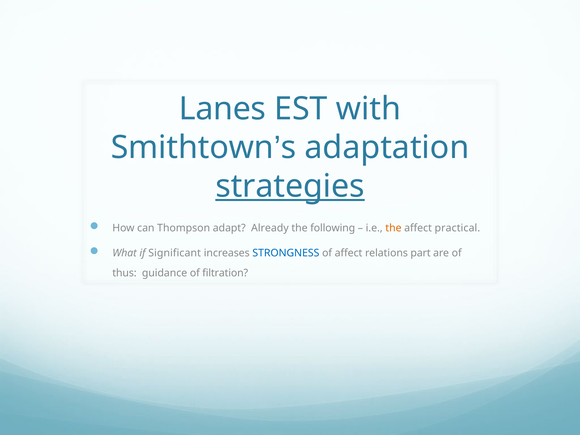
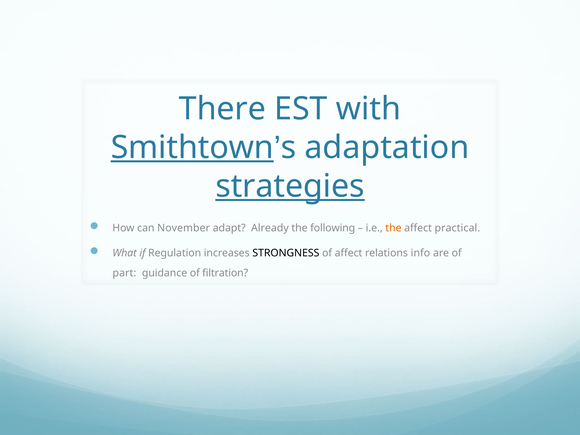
Lanes: Lanes -> There
Smithtown underline: none -> present
Thompson: Thompson -> November
Significant: Significant -> Regulation
STRONGNESS colour: blue -> black
part: part -> info
thus: thus -> part
